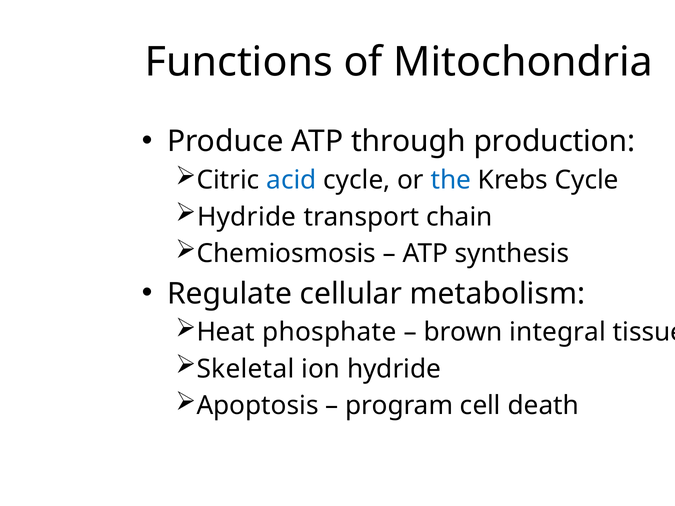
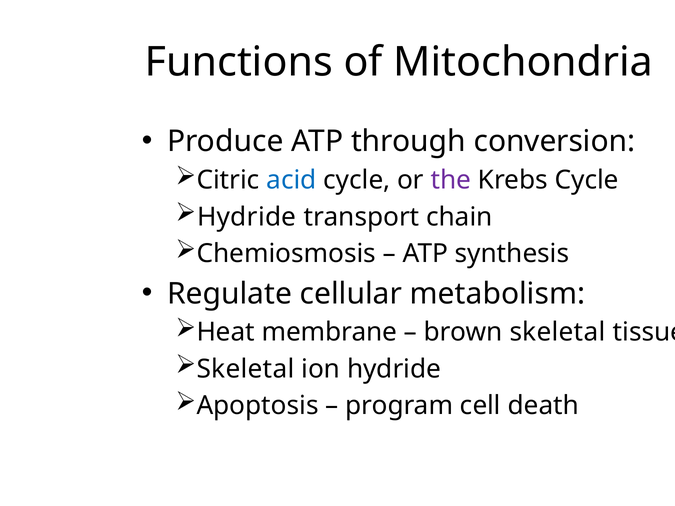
production: production -> conversion
the colour: blue -> purple
phosphate: phosphate -> membrane
brown integral: integral -> skeletal
